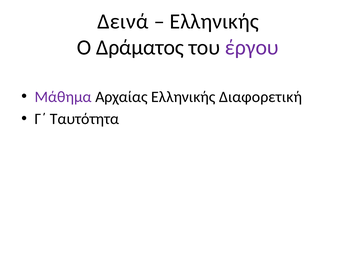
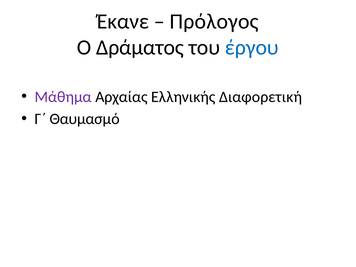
Δεινά: Δεινά -> Έκανε
Ελληνικής at (214, 21): Ελληνικής -> Πρόλογος
έργου colour: purple -> blue
Ταυτότητα: Ταυτότητα -> Θαυμασμό
